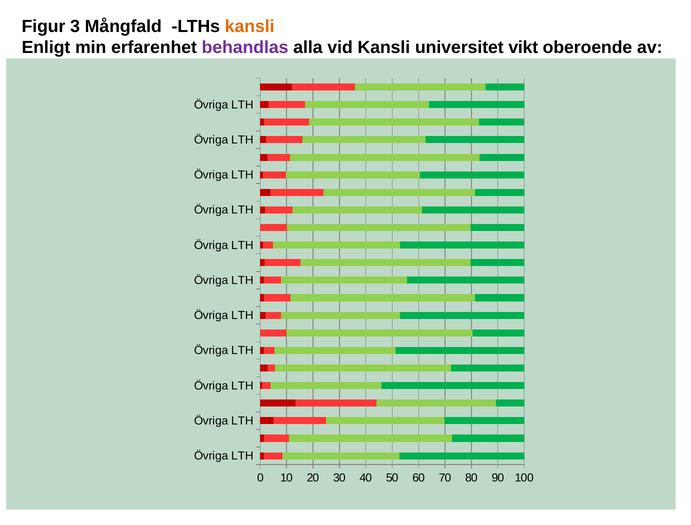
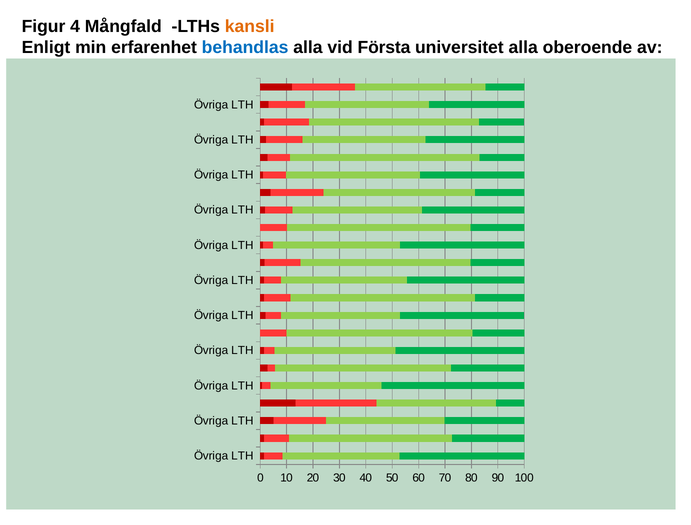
3: 3 -> 4
behandlas colour: purple -> blue
vid Kansli: Kansli -> Första
universitet vikt: vikt -> alla
